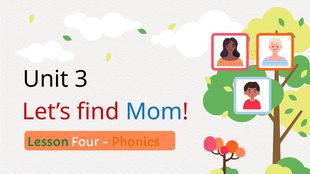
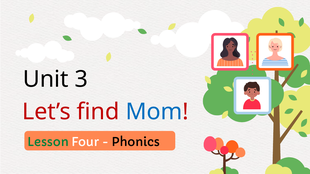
Phonics colour: orange -> black
